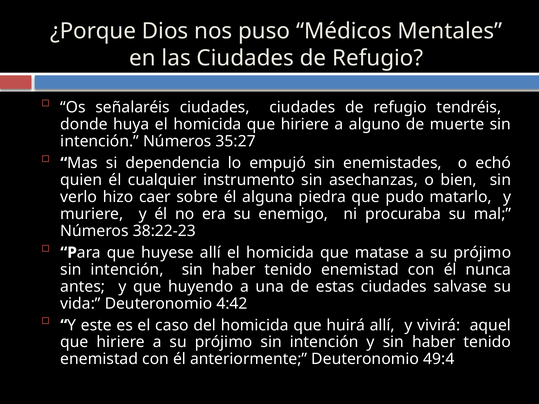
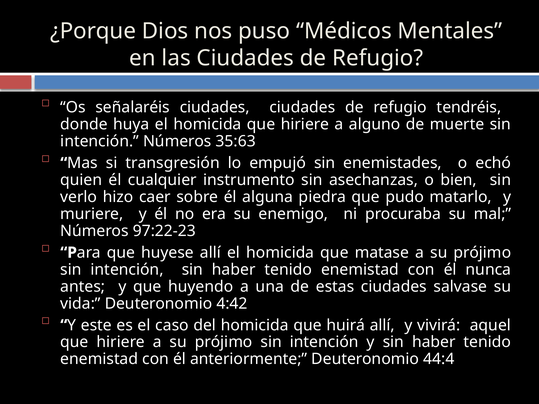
35:27: 35:27 -> 35:63
dependencia: dependencia -> transgresión
38:22-23: 38:22-23 -> 97:22-23
49:4: 49:4 -> 44:4
